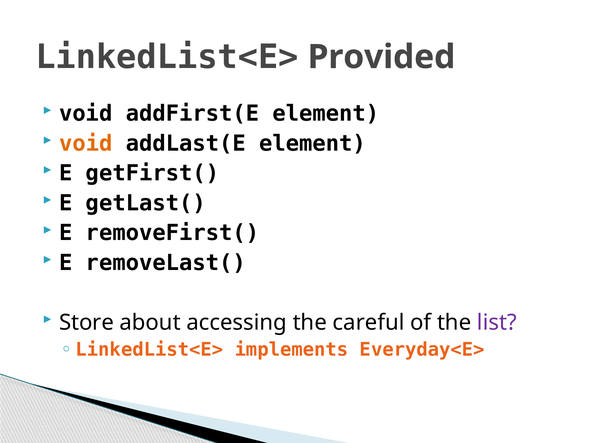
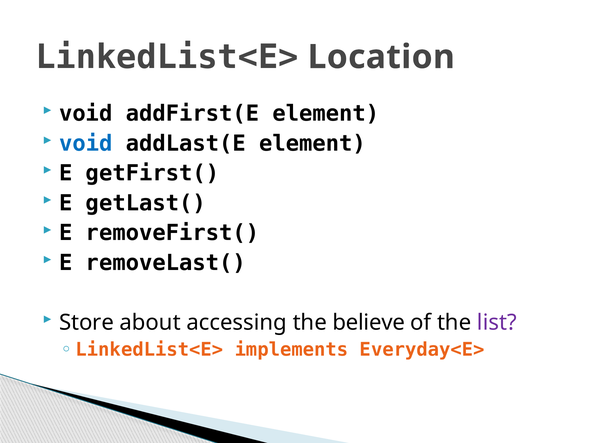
Provided: Provided -> Location
void at (86, 143) colour: orange -> blue
careful: careful -> believe
